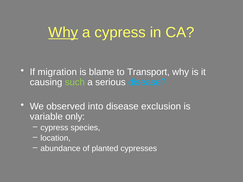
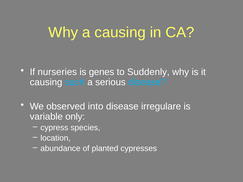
Why at (63, 32) underline: present -> none
a cypress: cypress -> causing
migration: migration -> nurseries
blame: blame -> genes
Transport: Transport -> Suddenly
such colour: light green -> light blue
exclusion: exclusion -> irregulare
